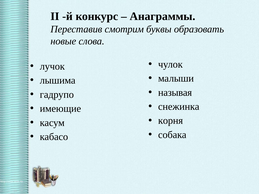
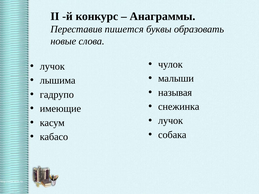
смотрим: смотрим -> пишется
корня at (171, 121): корня -> лучок
